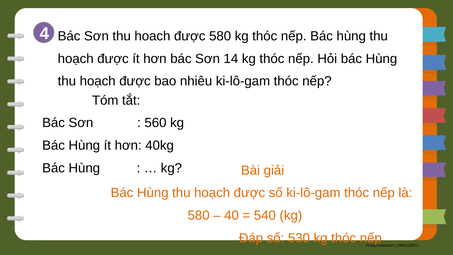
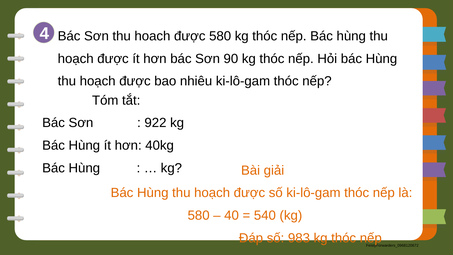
14: 14 -> 90
560: 560 -> 922
530: 530 -> 983
